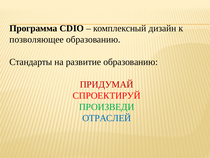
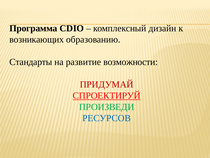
позволяющее: позволяющее -> возникающих
развитие образованию: образованию -> возможности
СПРОЕКТИРУЙ underline: none -> present
ОТРАСЛЕЙ: ОТРАСЛЕЙ -> РЕСУРСОВ
